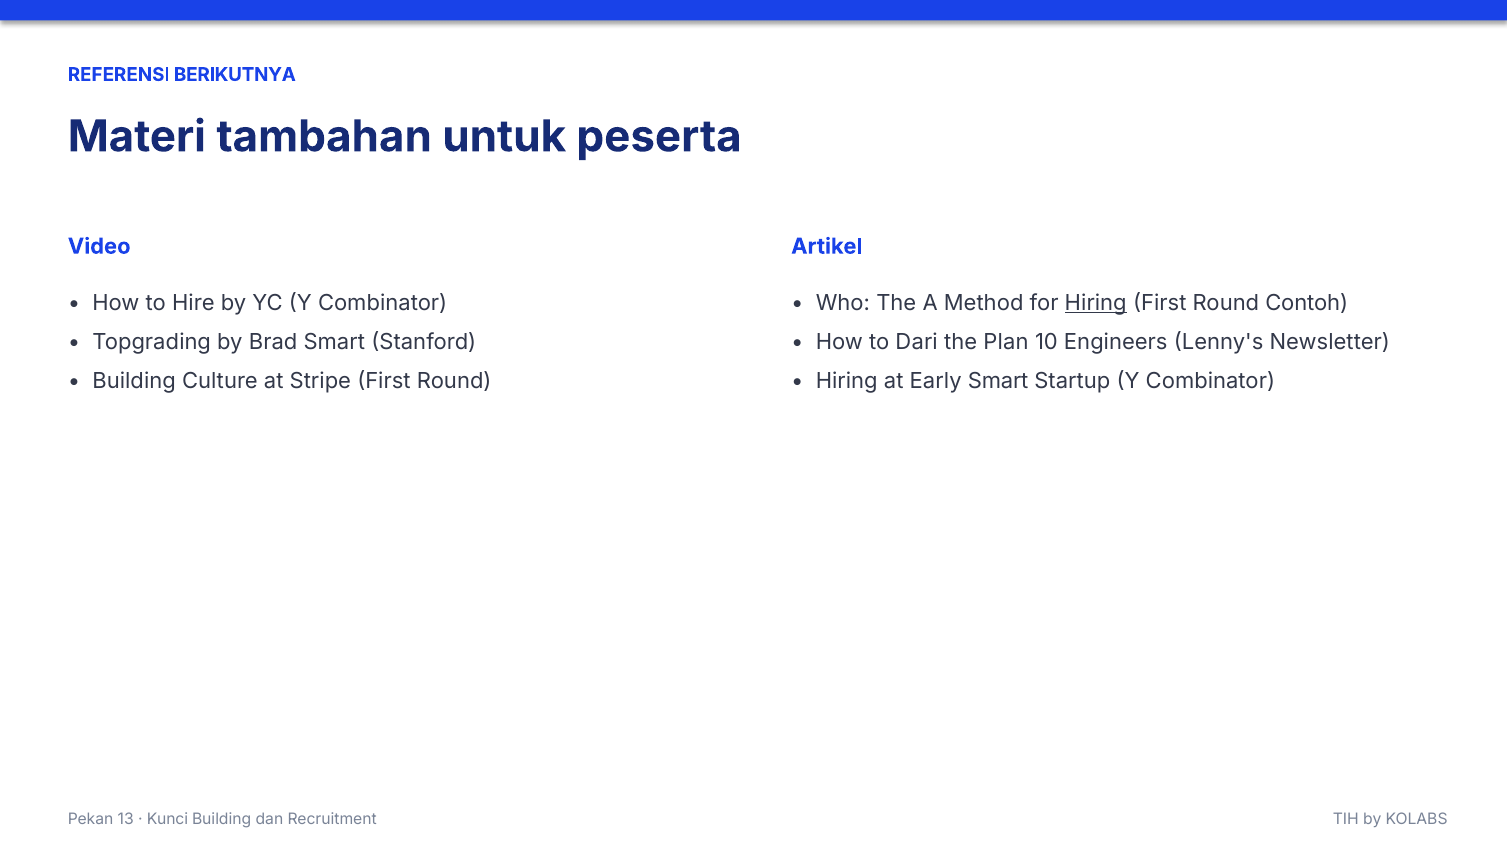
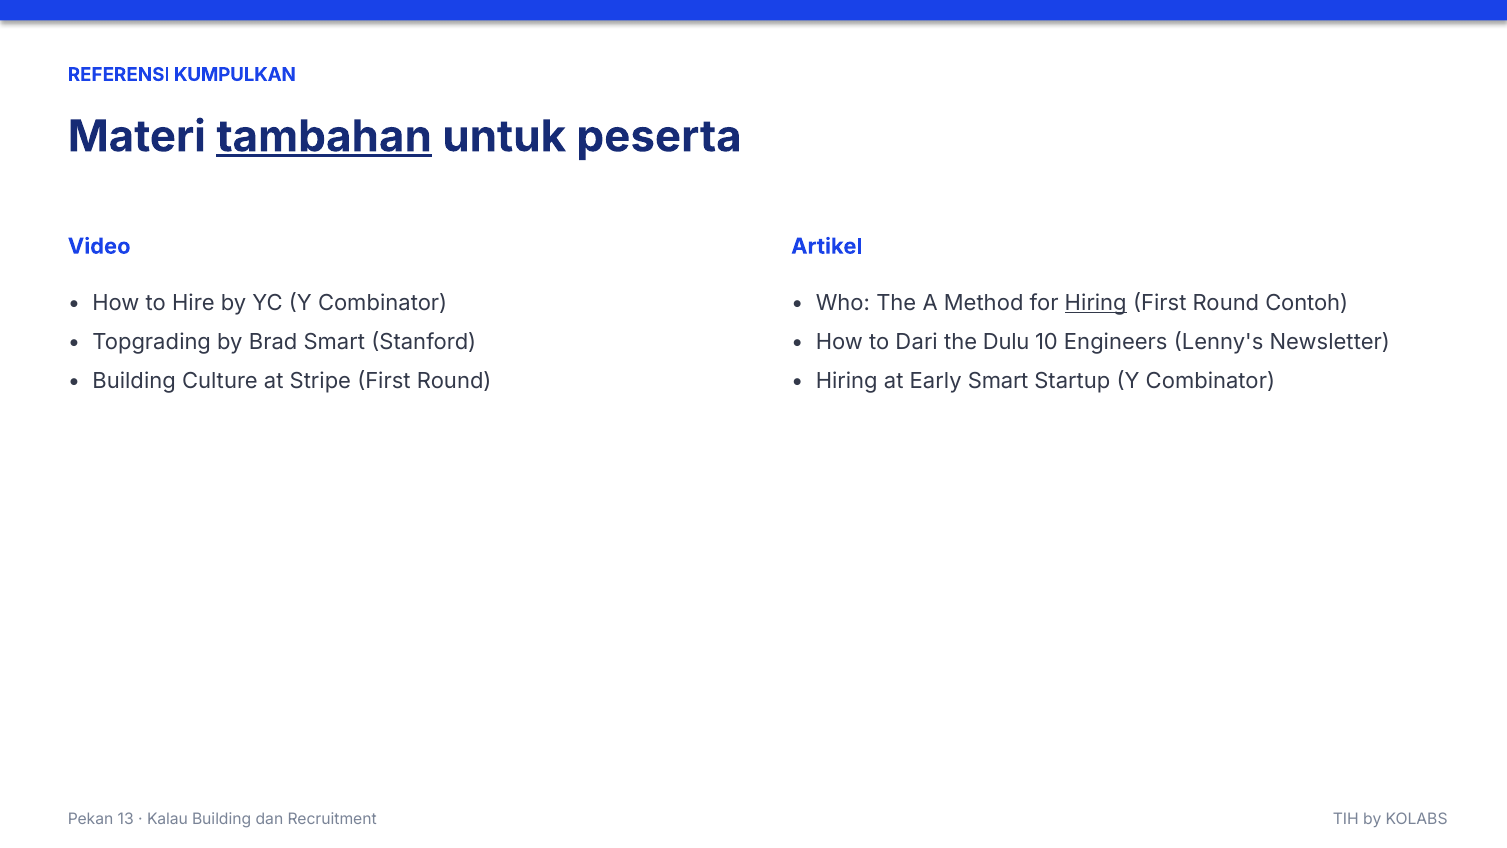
BERIKUTNYA: BERIKUTNYA -> KUMPULKAN
tambahan underline: none -> present
Plan: Plan -> Dulu
Kunci: Kunci -> Kalau
